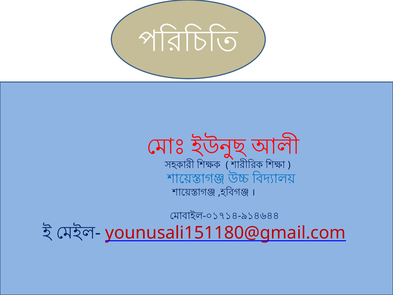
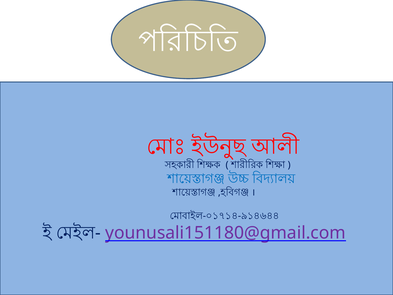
younusali151180@gmail.com colour: red -> purple
